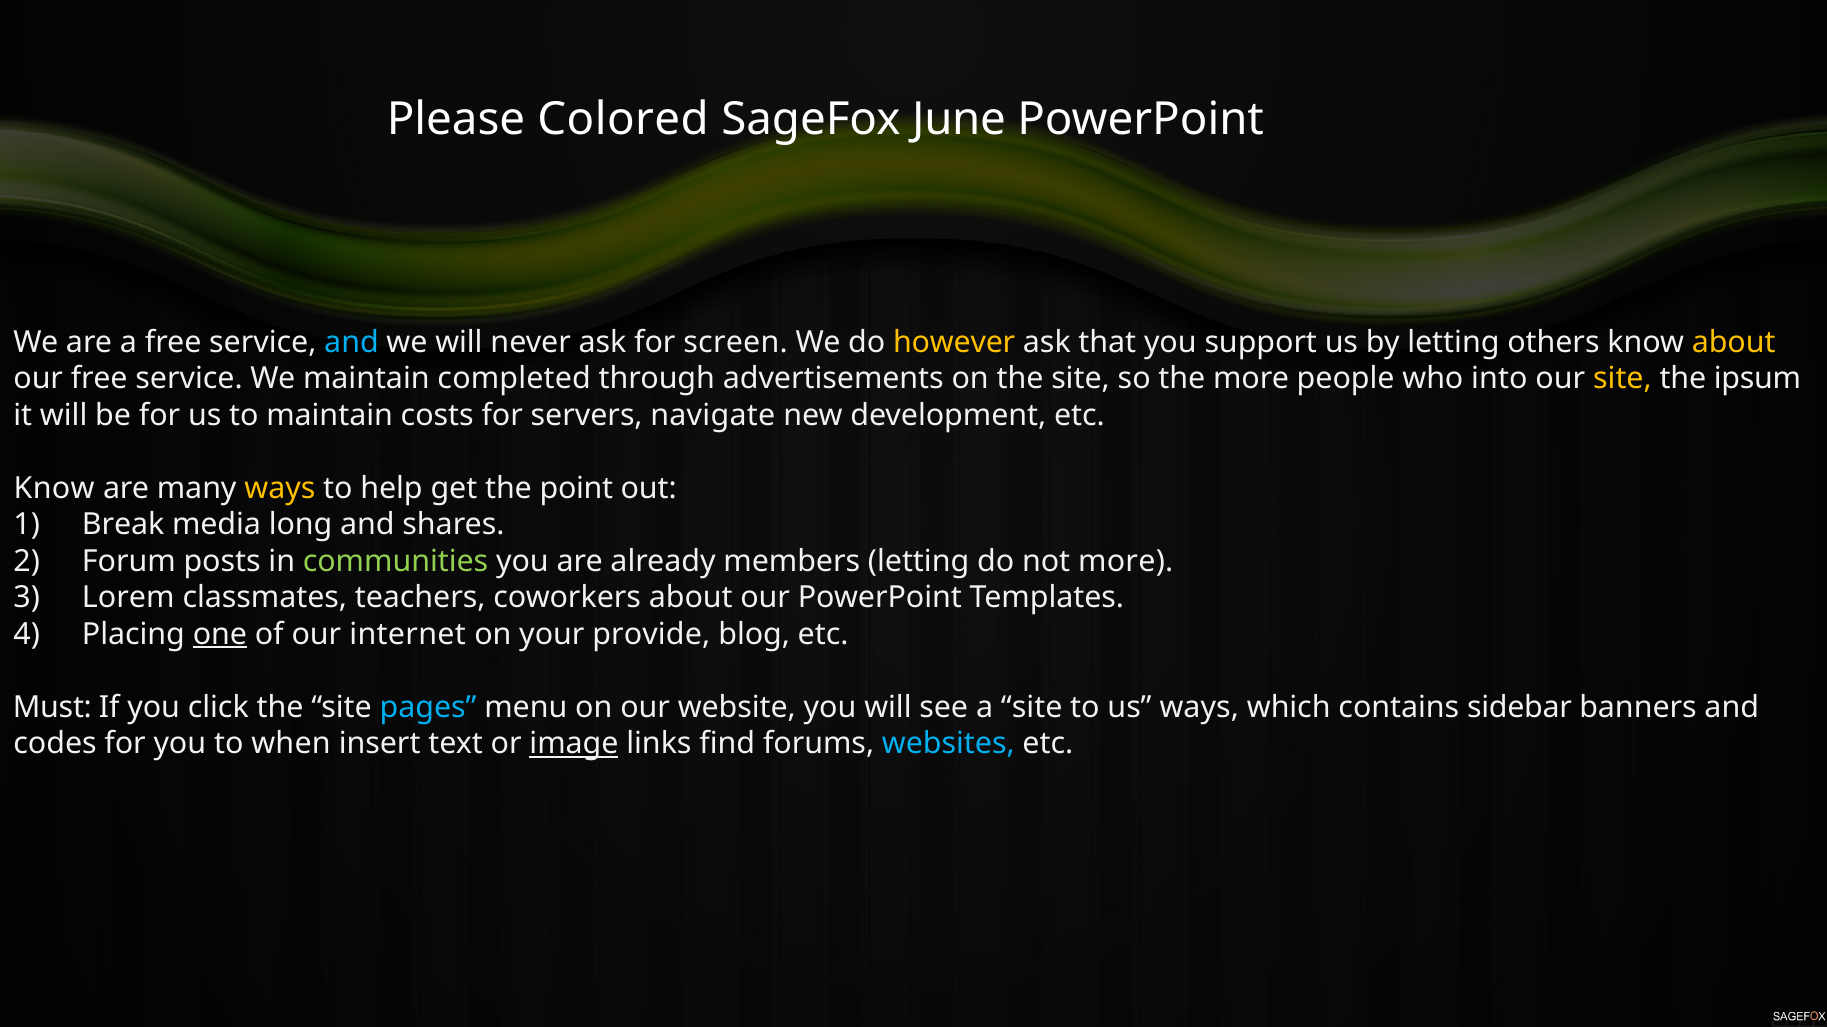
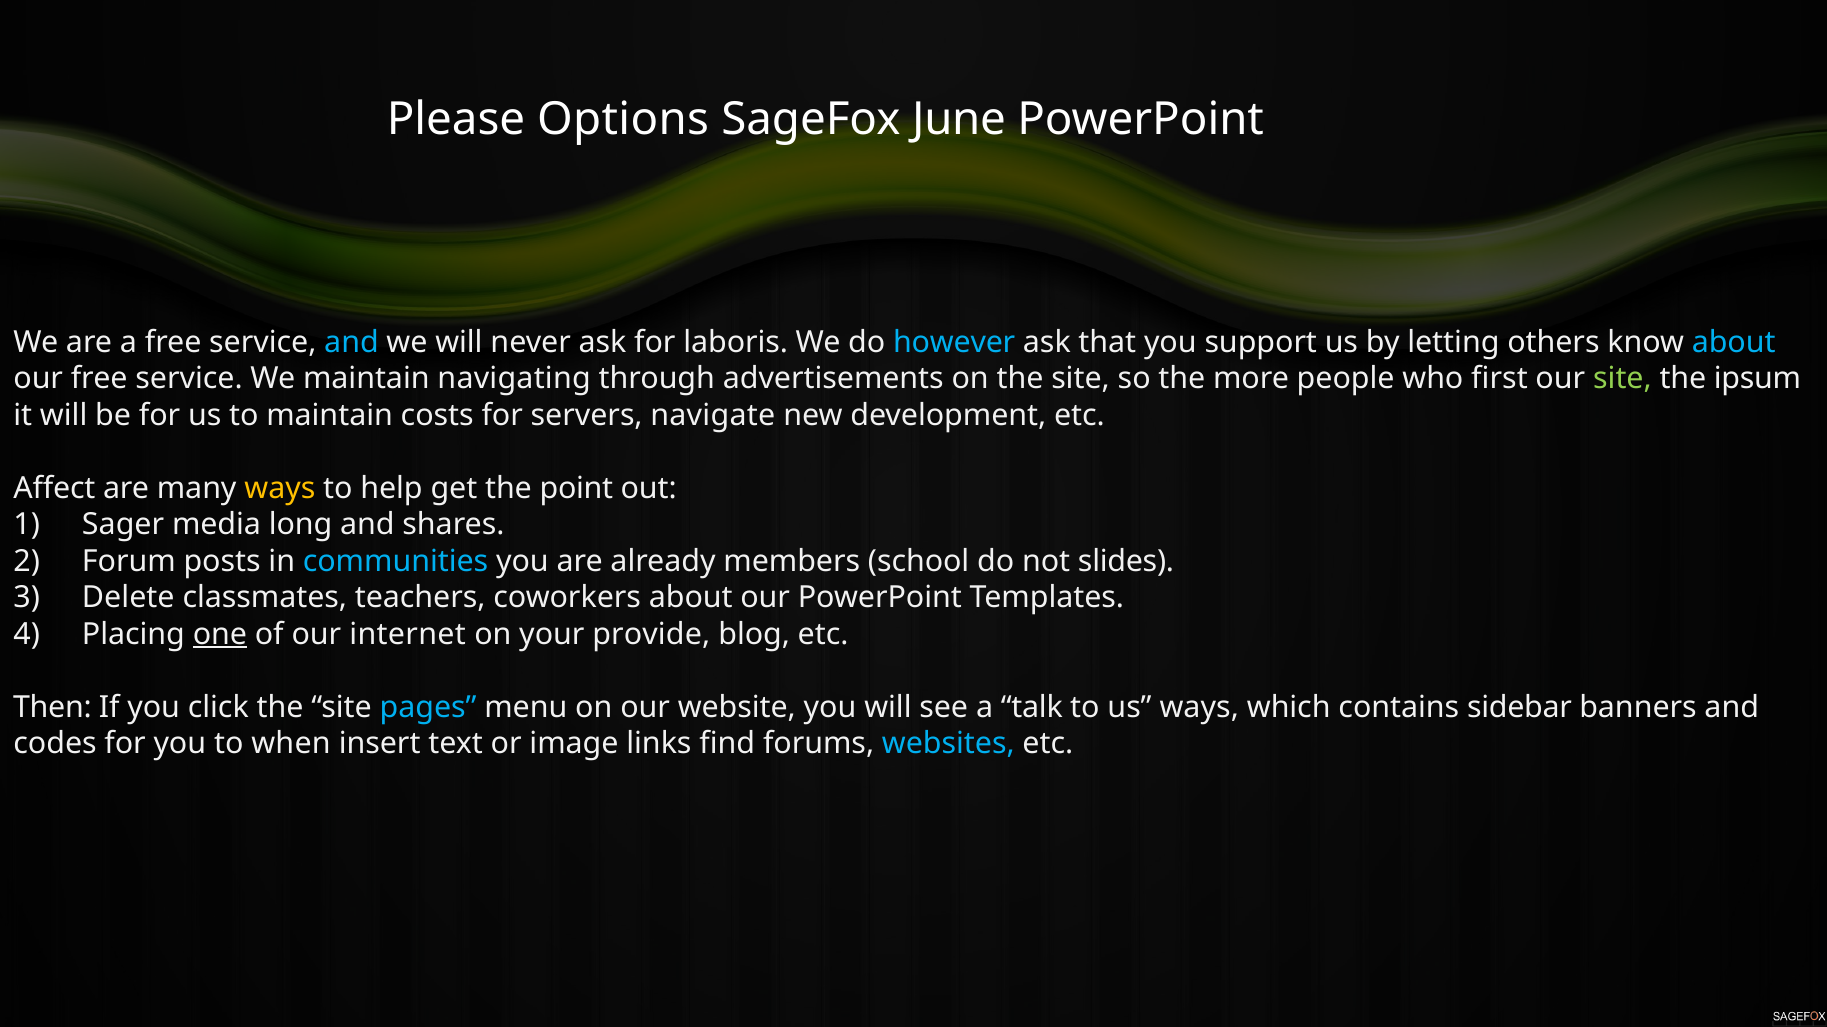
Colored: Colored -> Options
screen: screen -> laboris
however colour: yellow -> light blue
about at (1734, 342) colour: yellow -> light blue
completed: completed -> navigating
into: into -> first
site at (1622, 379) colour: yellow -> light green
Know at (54, 489): Know -> Affect
Break: Break -> Sager
communities colour: light green -> light blue
members letting: letting -> school
not more: more -> slides
Lorem: Lorem -> Delete
Must: Must -> Then
a site: site -> talk
image underline: present -> none
